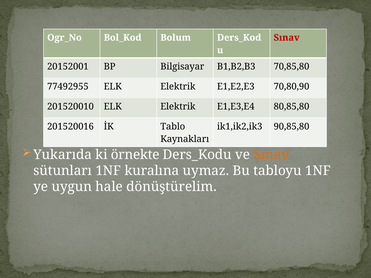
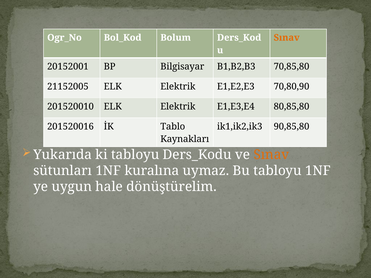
Sınav at (287, 38) colour: red -> orange
77492955: 77492955 -> 21152005
ki örnekte: örnekte -> tabloyu
